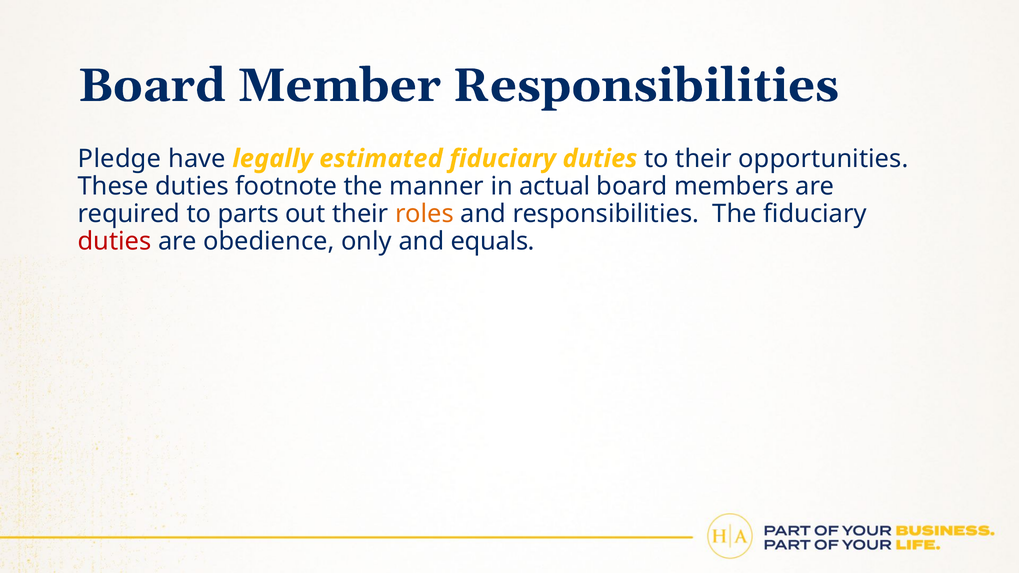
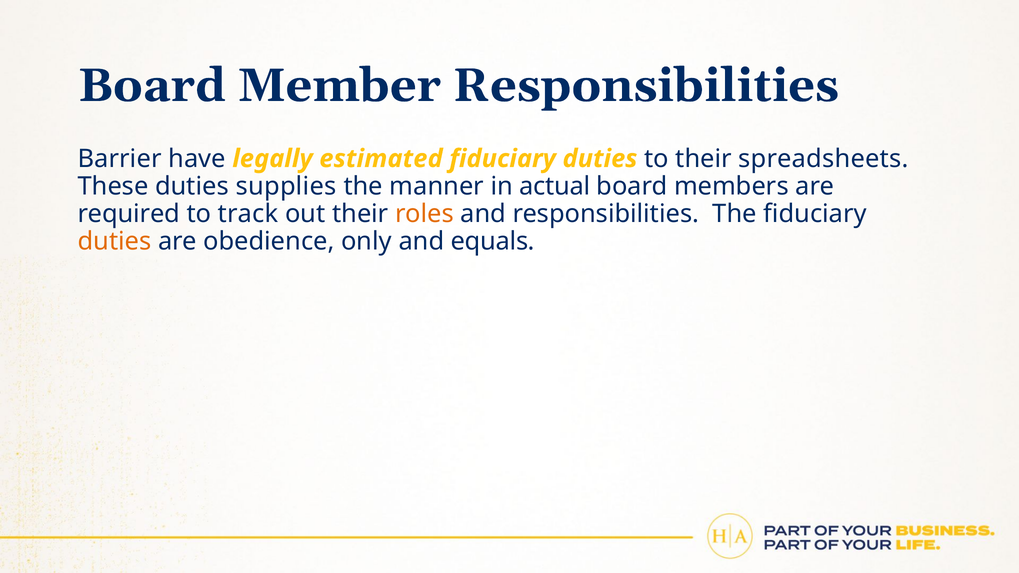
Pledge: Pledge -> Barrier
opportunities: opportunities -> spreadsheets
footnote: footnote -> supplies
parts: parts -> track
duties at (115, 241) colour: red -> orange
